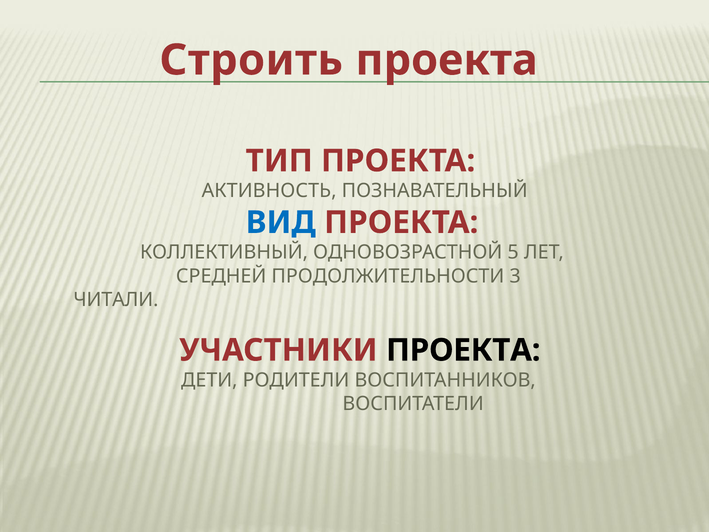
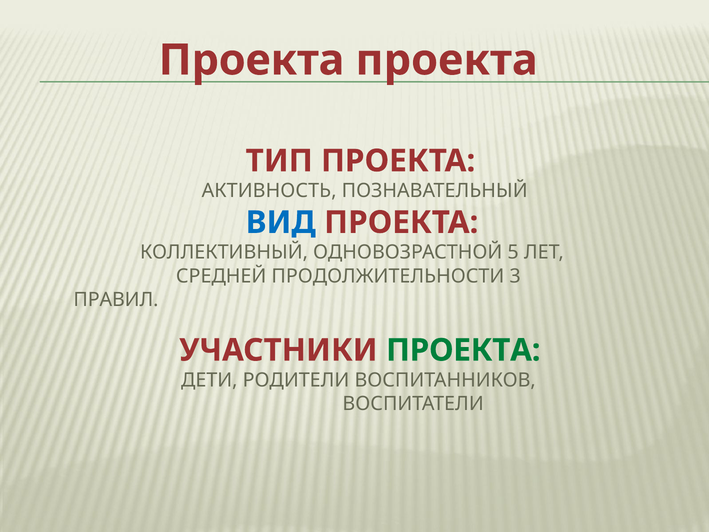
Строить at (251, 60): Строить -> Проекта
ЧИТАЛИ: ЧИТАЛИ -> ПРАВИЛ
ПРОЕКТА at (463, 350) colour: black -> green
